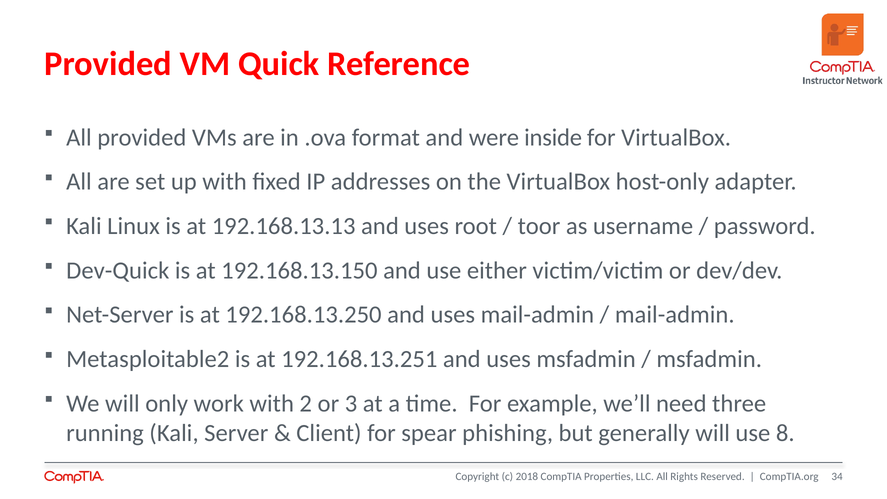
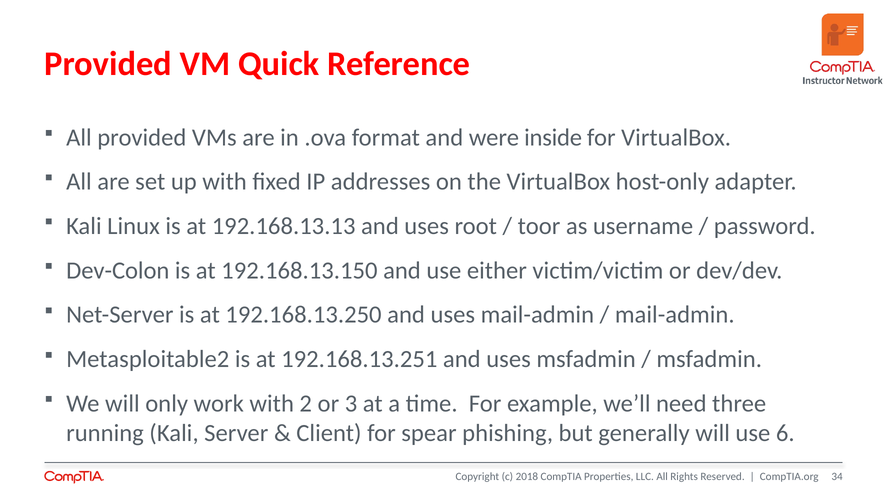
Dev-Quick: Dev-Quick -> Dev-Colon
8: 8 -> 6
